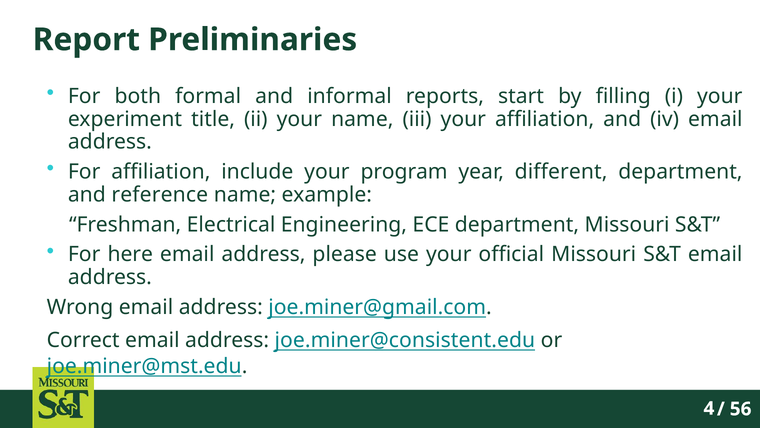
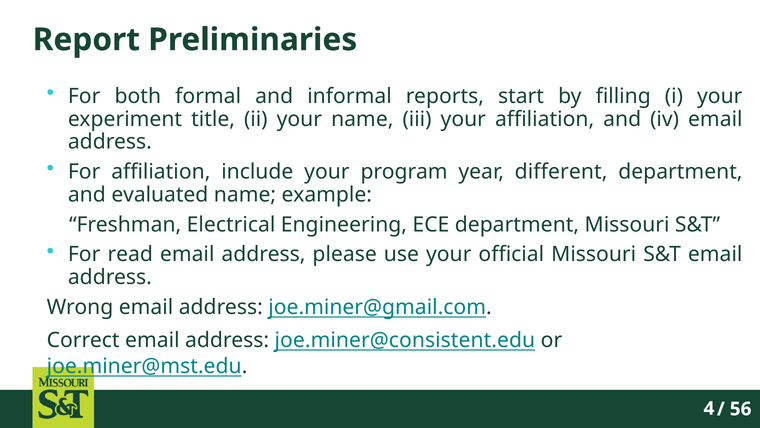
reference: reference -> evaluated
here: here -> read
